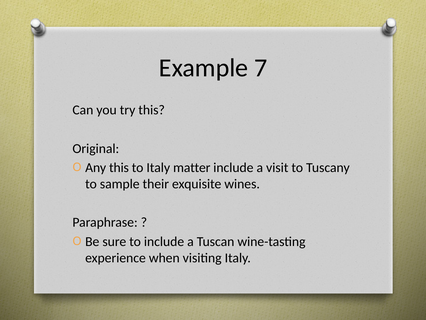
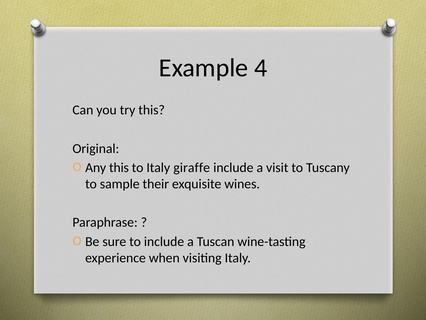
7: 7 -> 4
matter: matter -> giraffe
